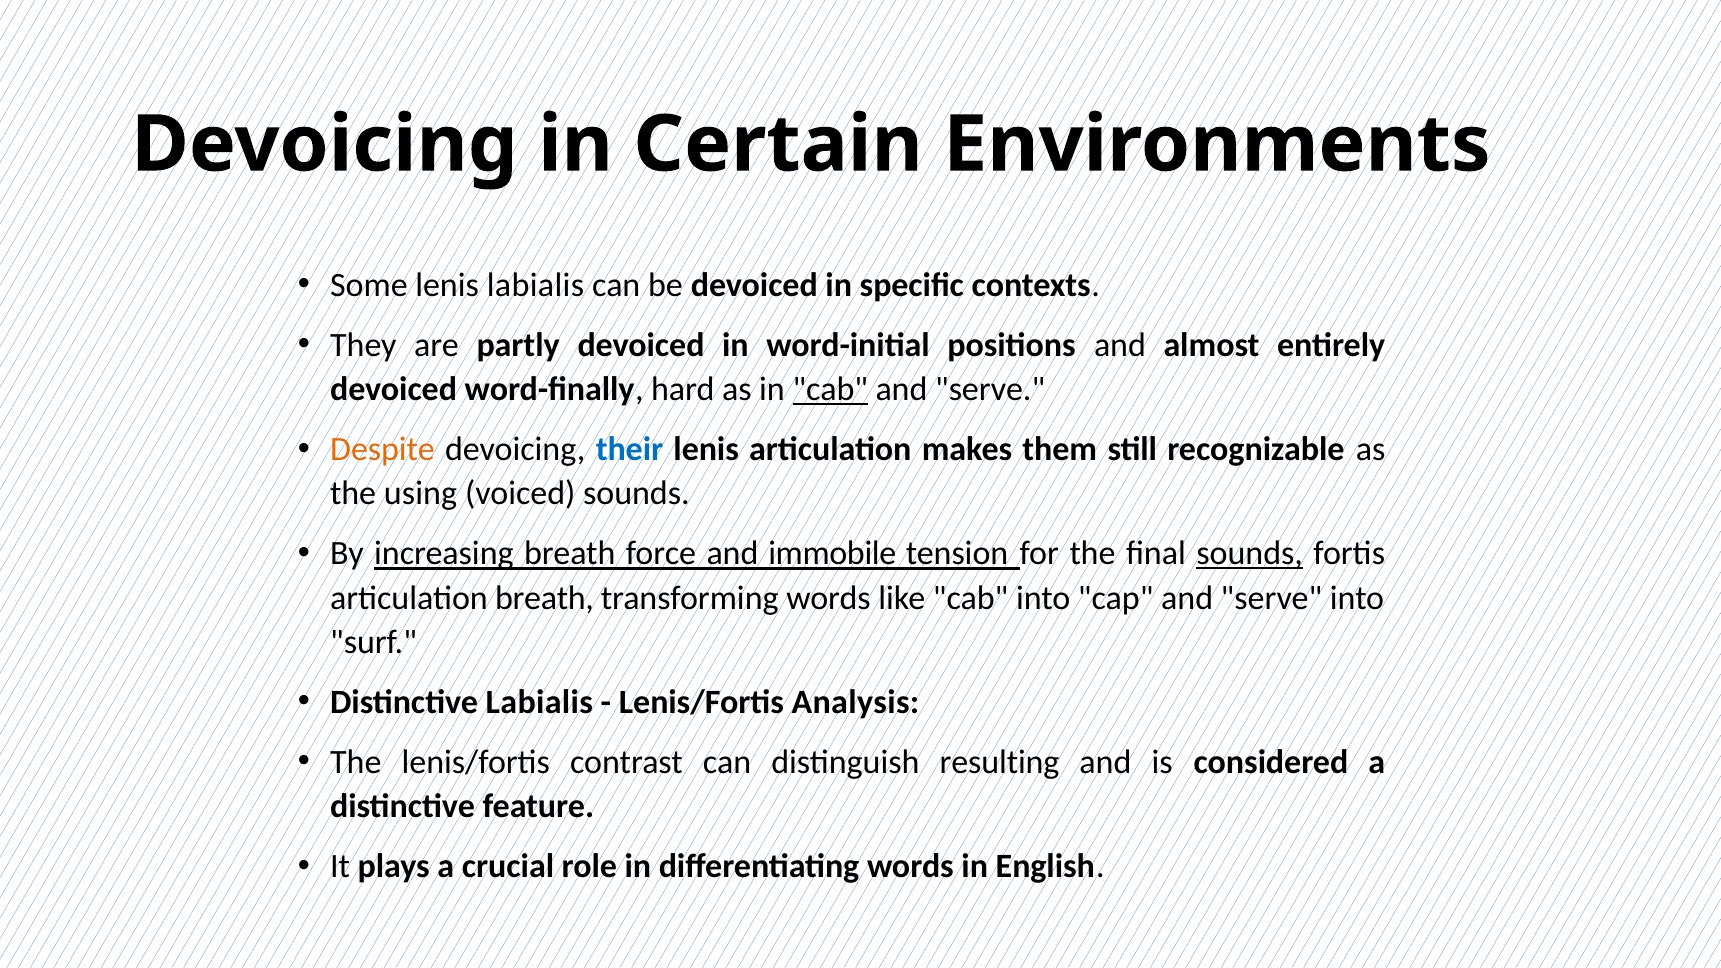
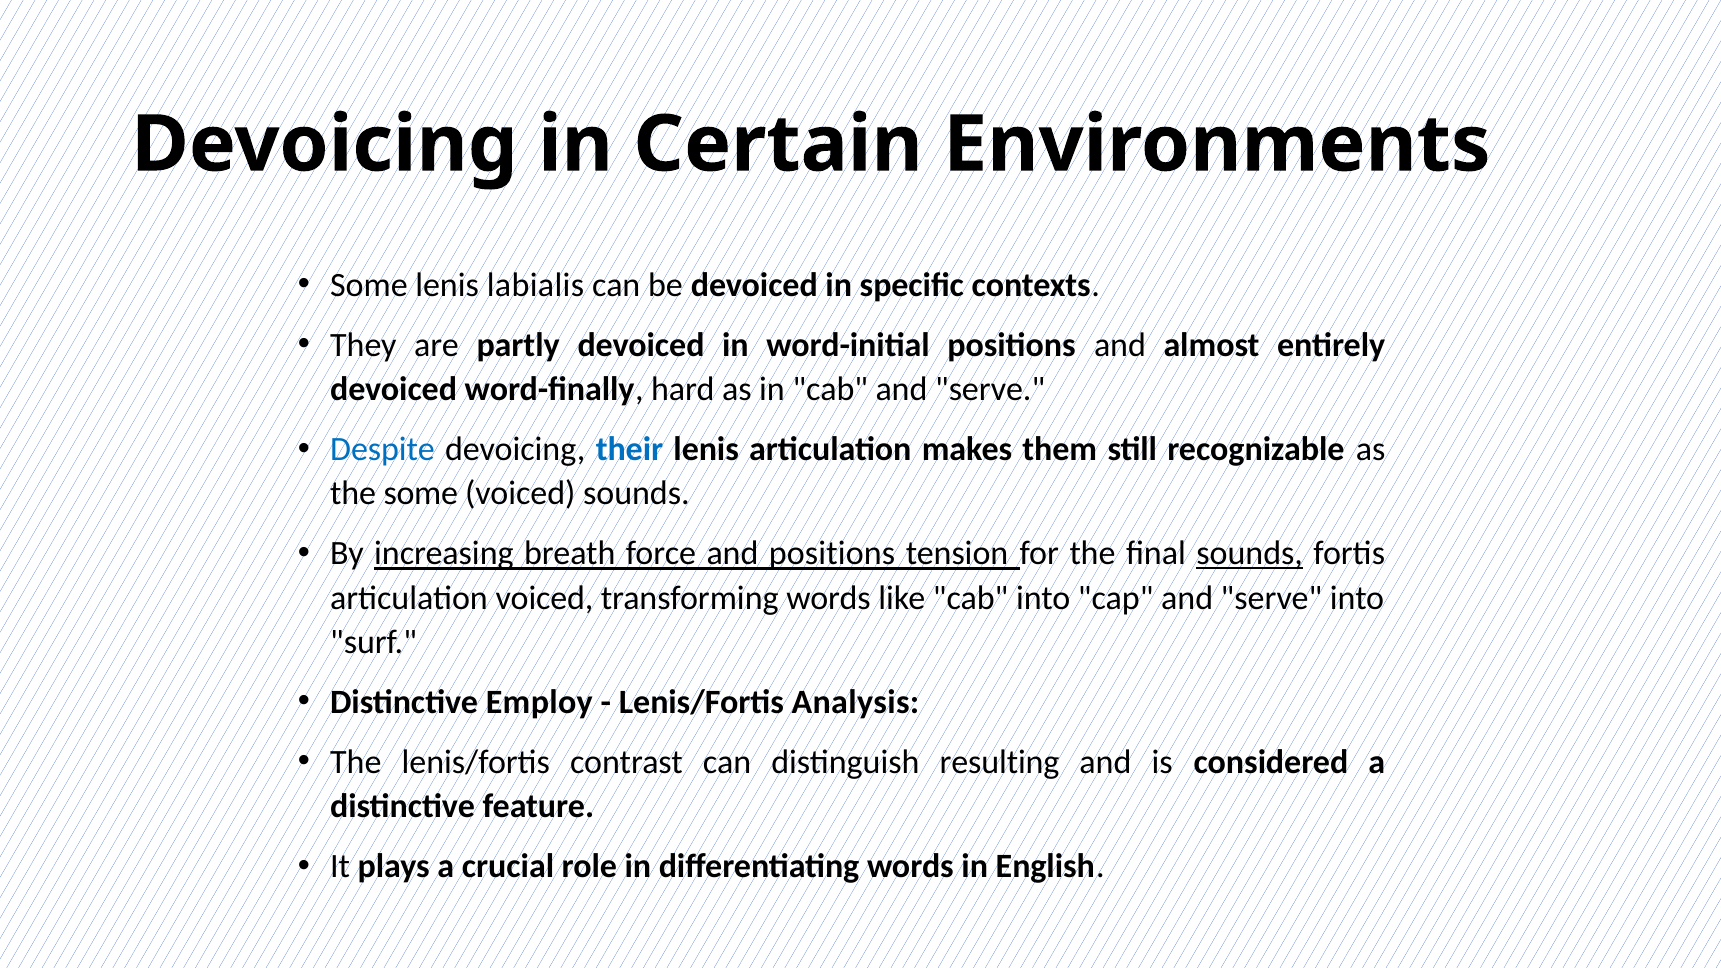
cab at (830, 389) underline: present -> none
Despite colour: orange -> blue
the using: using -> some
and immobile: immobile -> positions
articulation breath: breath -> voiced
Distinctive Labialis: Labialis -> Employ
